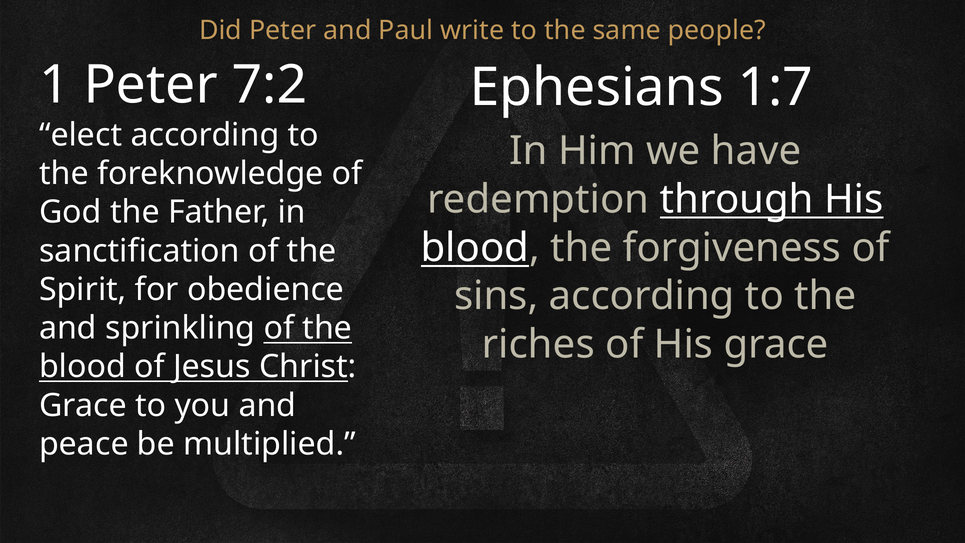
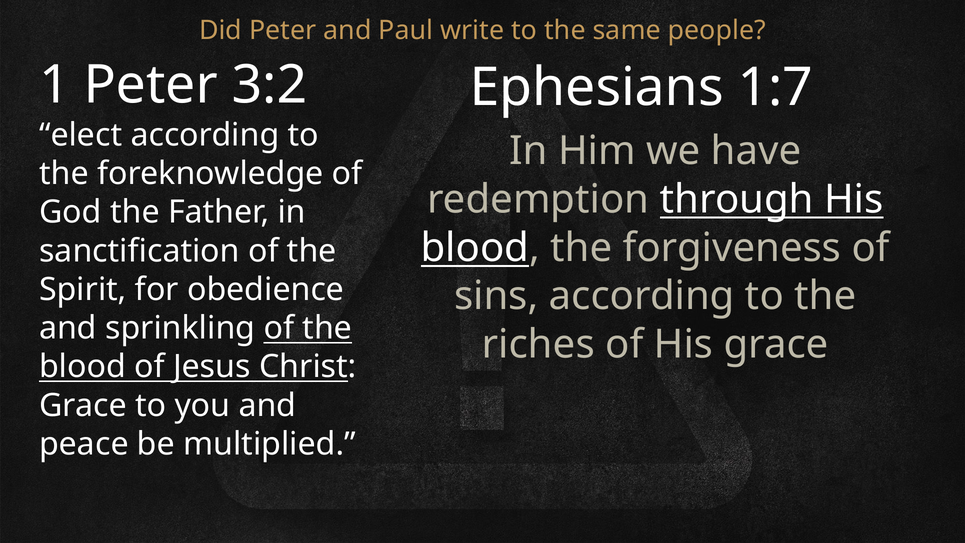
7:2: 7:2 -> 3:2
